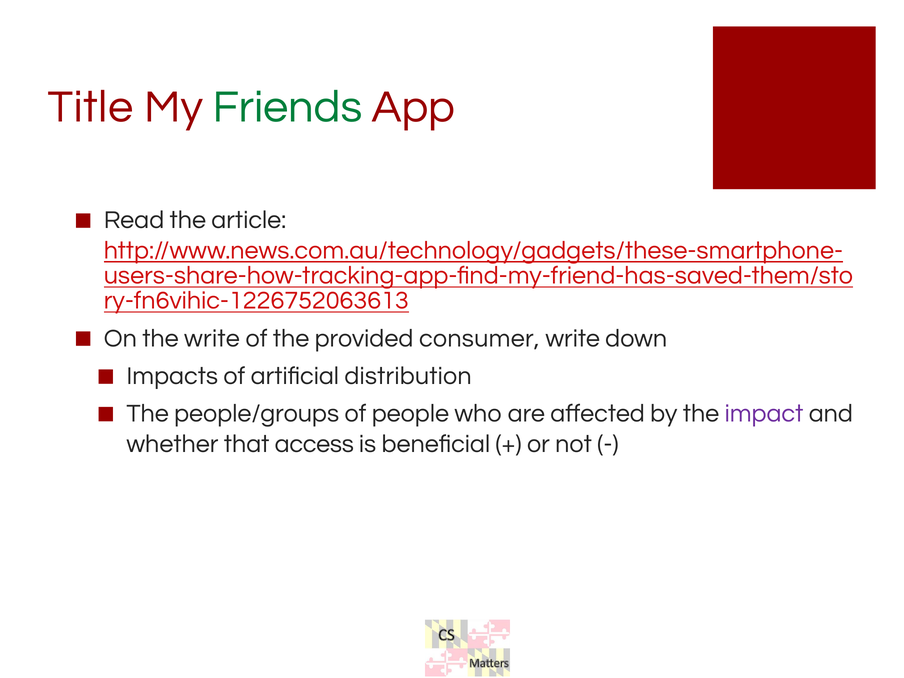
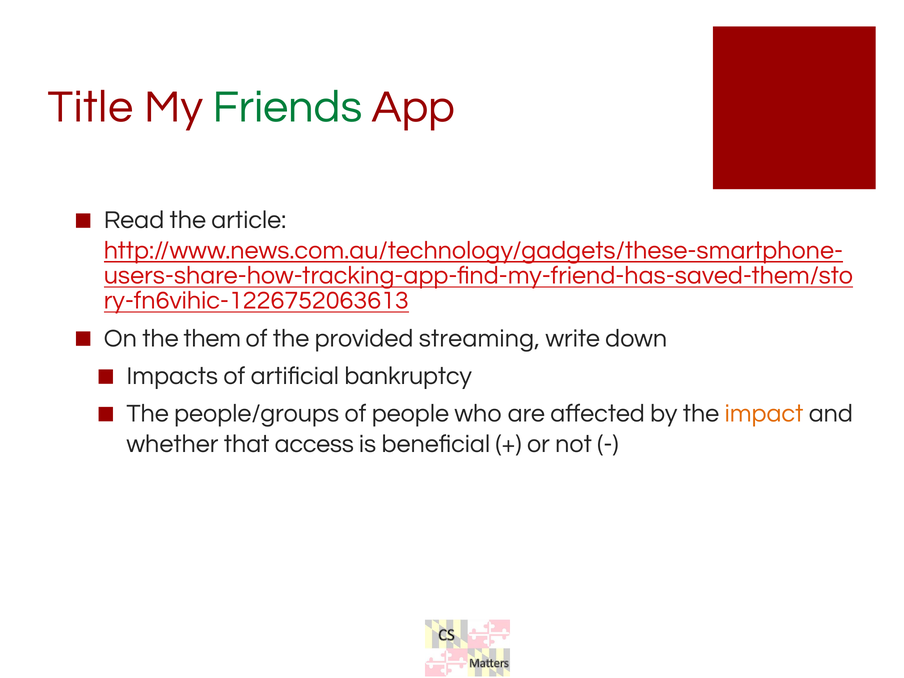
the write: write -> them
consumer: consumer -> streaming
distribution: distribution -> bankruptcy
impact colour: purple -> orange
